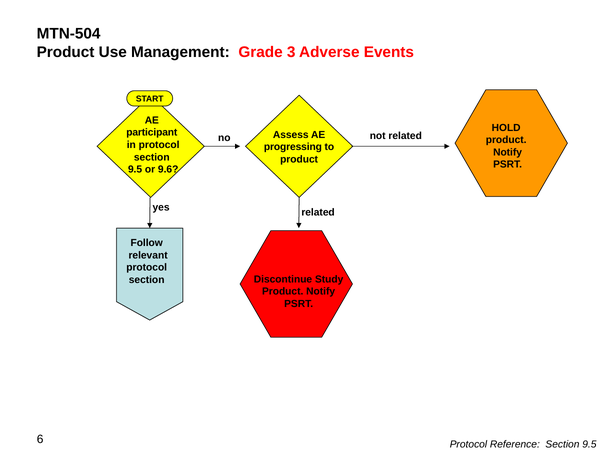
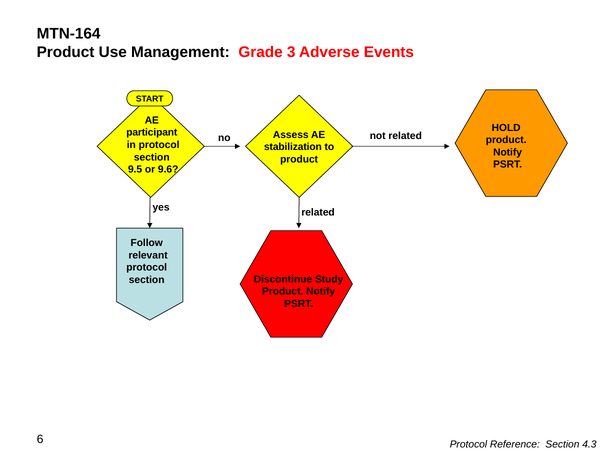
MTN-504: MTN-504 -> MTN-164
progressing: progressing -> stabilization
Reference Section 9.5: 9.5 -> 4.3
